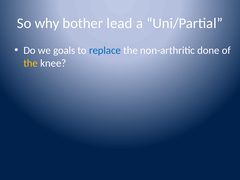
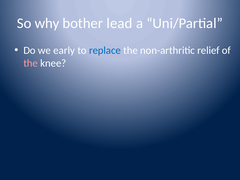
goals: goals -> early
done: done -> relief
the at (31, 63) colour: yellow -> pink
